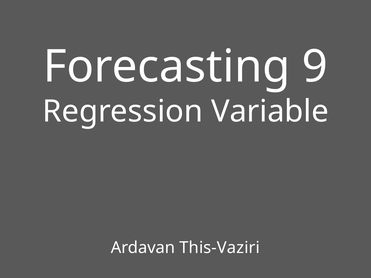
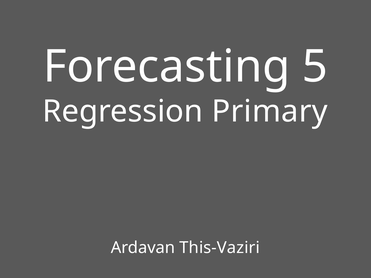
9: 9 -> 5
Variable: Variable -> Primary
